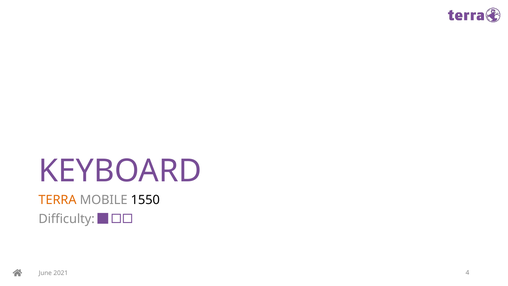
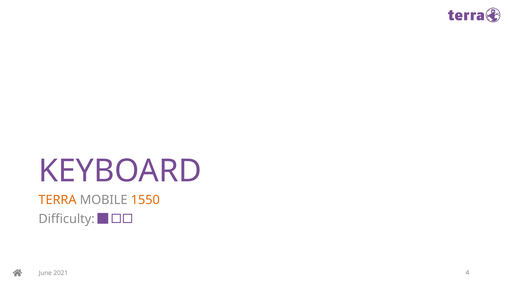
1550 colour: black -> orange
